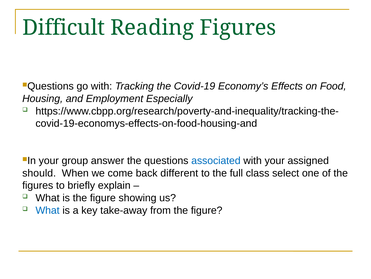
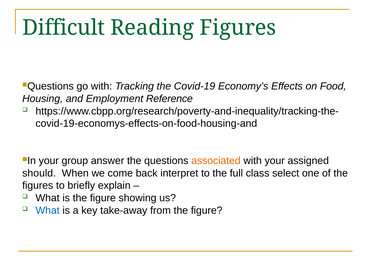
Especially: Especially -> Reference
associated colour: blue -> orange
different: different -> interpret
